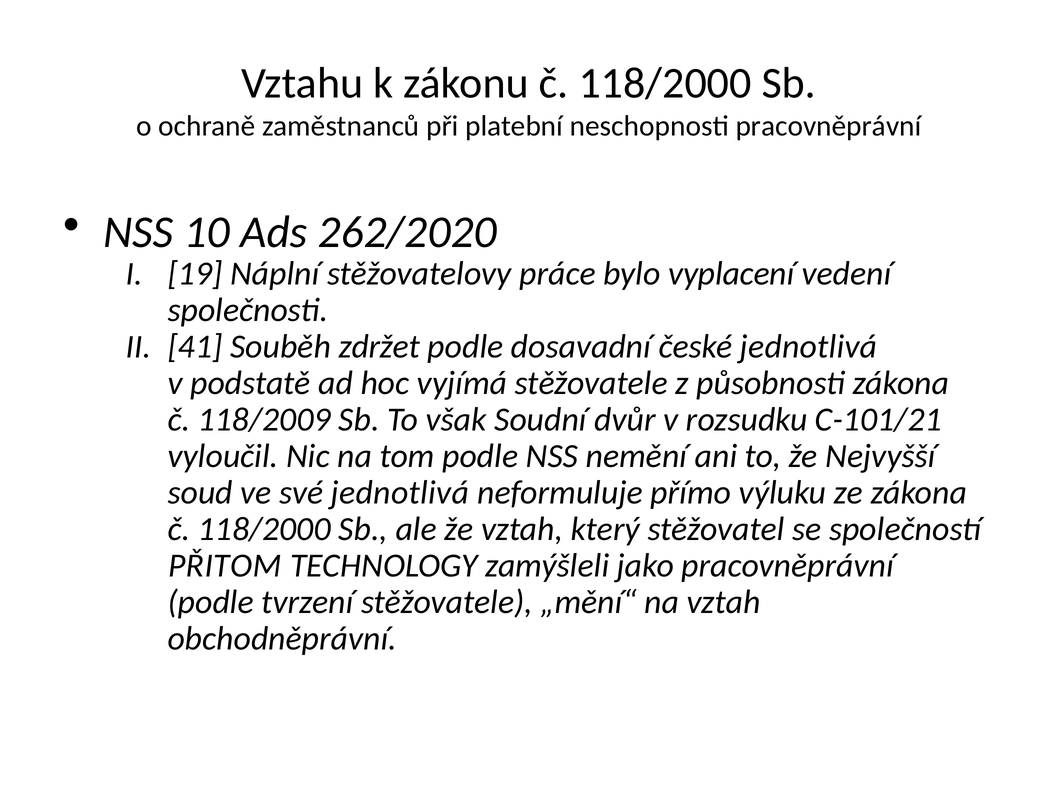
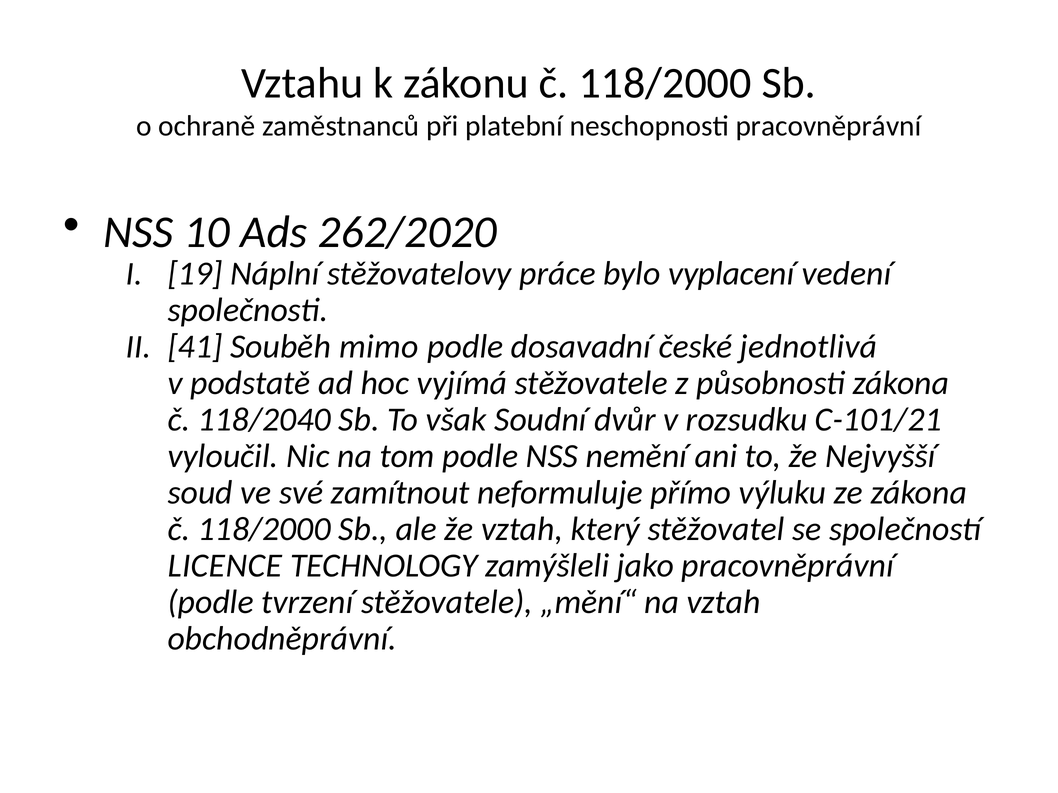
zdržet: zdržet -> mimo
118/2009: 118/2009 -> 118/2040
své jednotlivá: jednotlivá -> zamítnout
PŘITOM: PŘITOM -> LICENCE
